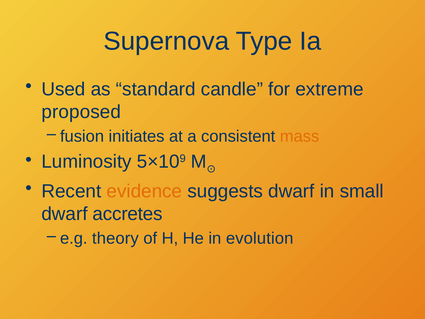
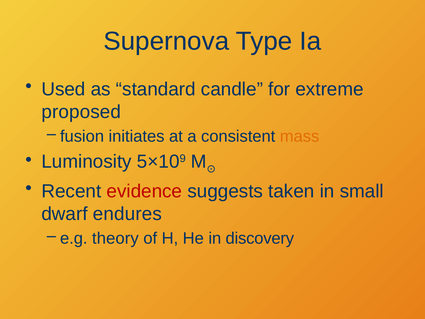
evidence colour: orange -> red
suggests dwarf: dwarf -> taken
accretes: accretes -> endures
evolution: evolution -> discovery
